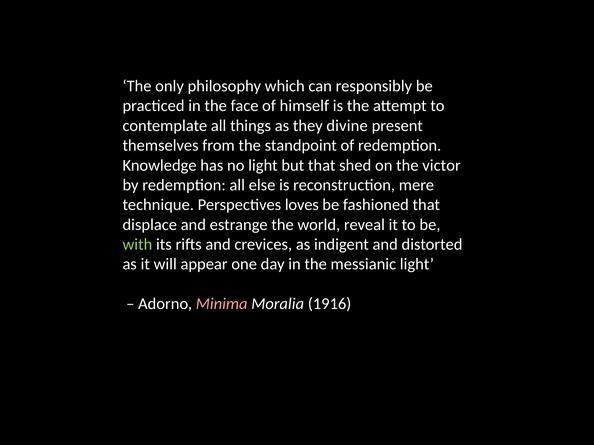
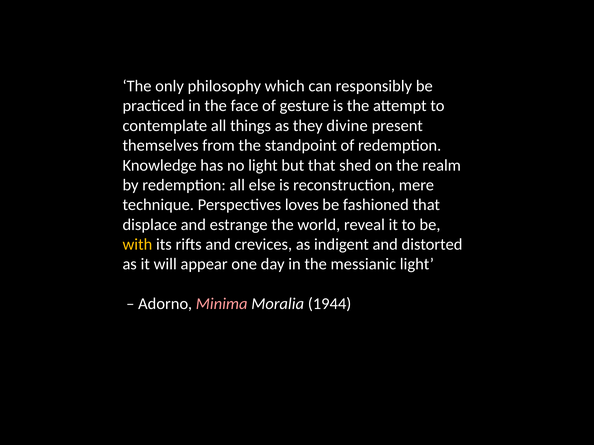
himself: himself -> gesture
victor: victor -> realm
with colour: light green -> yellow
1916: 1916 -> 1944
